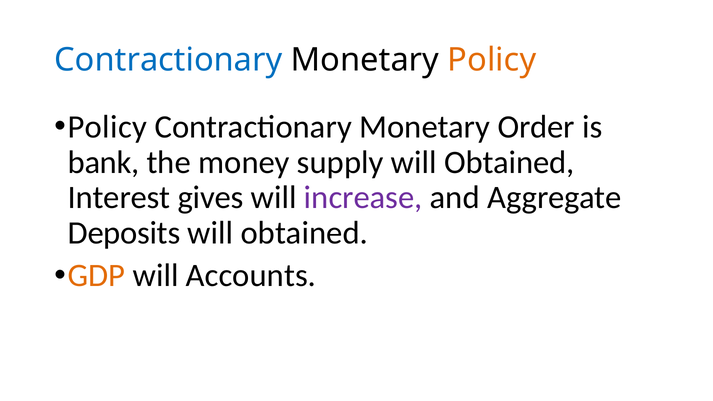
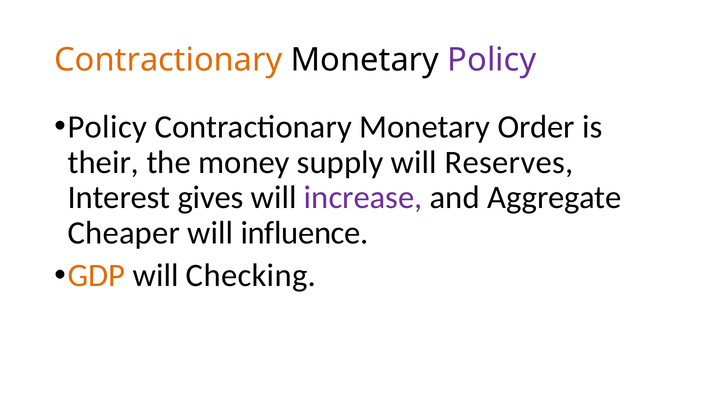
Contractionary at (168, 60) colour: blue -> orange
Policy at (492, 60) colour: orange -> purple
bank: bank -> their
supply will Obtained: Obtained -> Reserves
Deposits: Deposits -> Cheaper
obtained at (304, 233): obtained -> influence
Accounts: Accounts -> Checking
